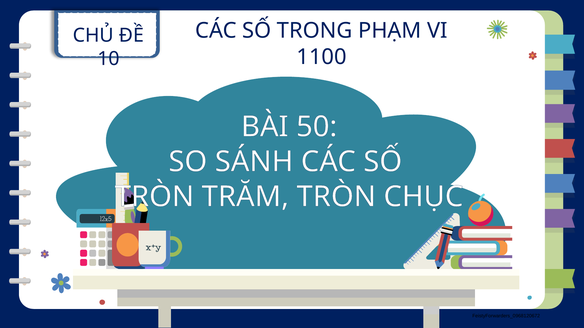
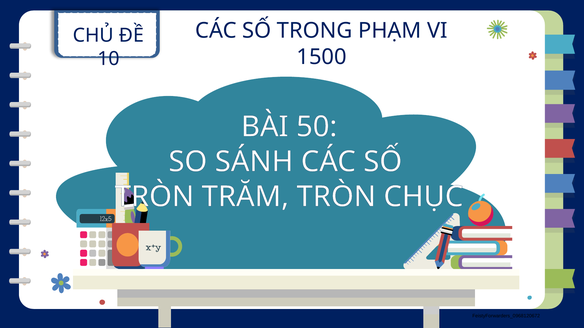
1100: 1100 -> 1500
